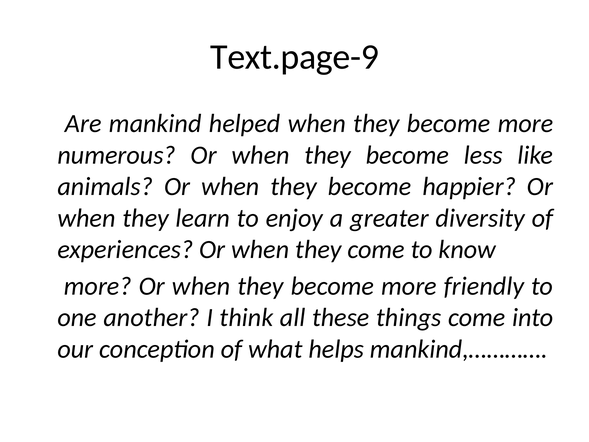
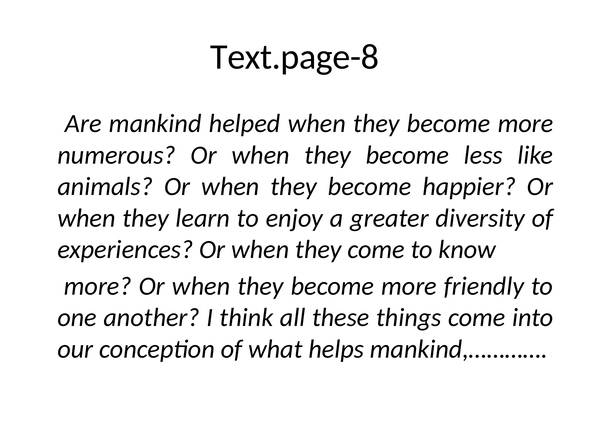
Text.page-9: Text.page-9 -> Text.page-8
